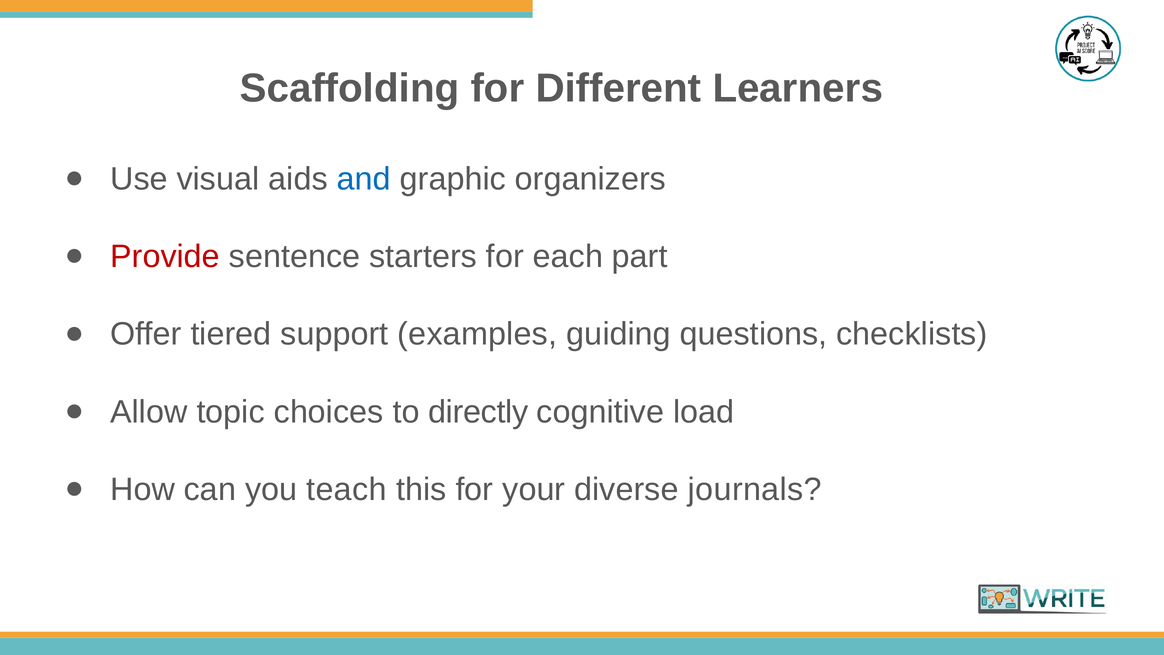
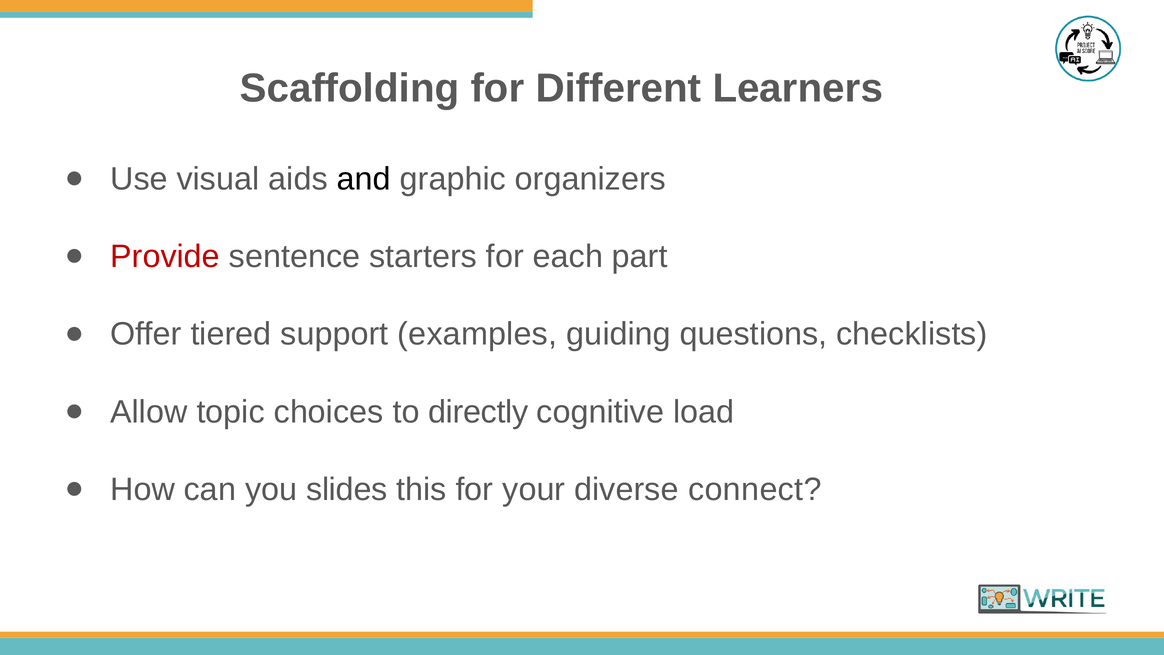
and colour: blue -> black
teach: teach -> slides
journals: journals -> connect
